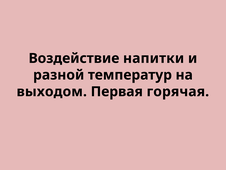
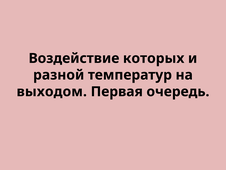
напитки: напитки -> которых
горячая: горячая -> очередь
